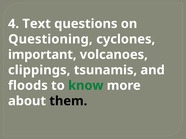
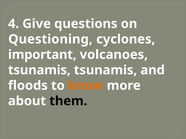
Text: Text -> Give
clippings at (39, 70): clippings -> tsunamis
know colour: green -> orange
